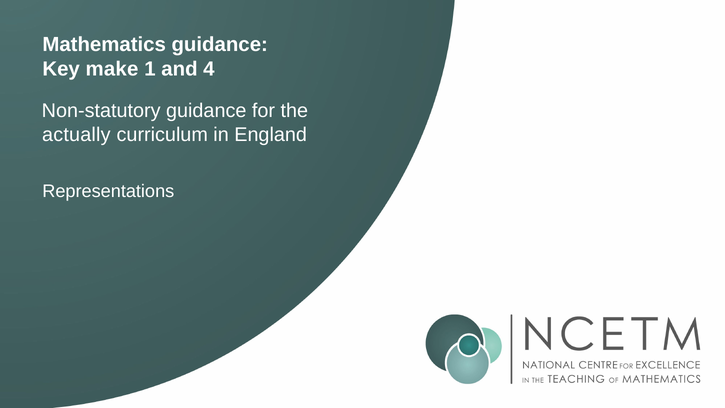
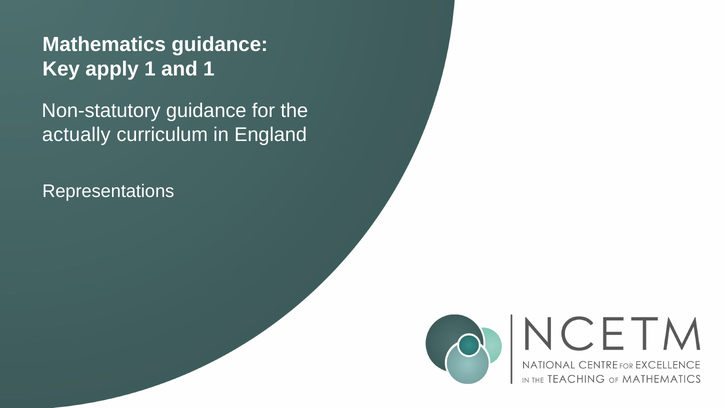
make: make -> apply
and 4: 4 -> 1
